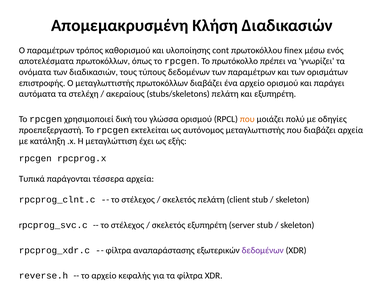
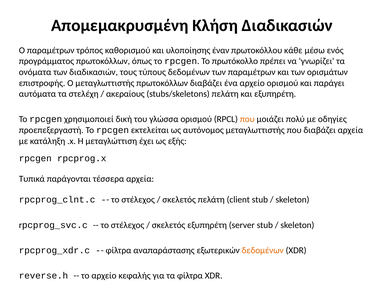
cont: cont -> έναν
finex: finex -> κάθε
αποτελέσματα: αποτελέσματα -> προγράμματος
δεδομένων at (263, 250) colour: purple -> orange
